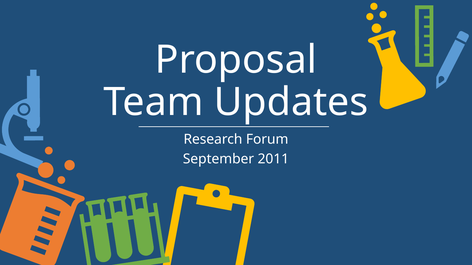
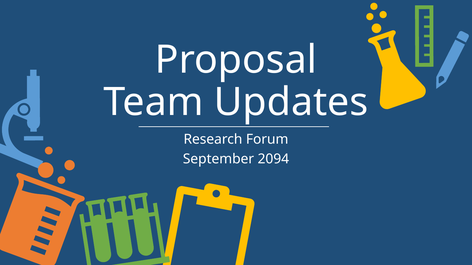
2011: 2011 -> 2094
